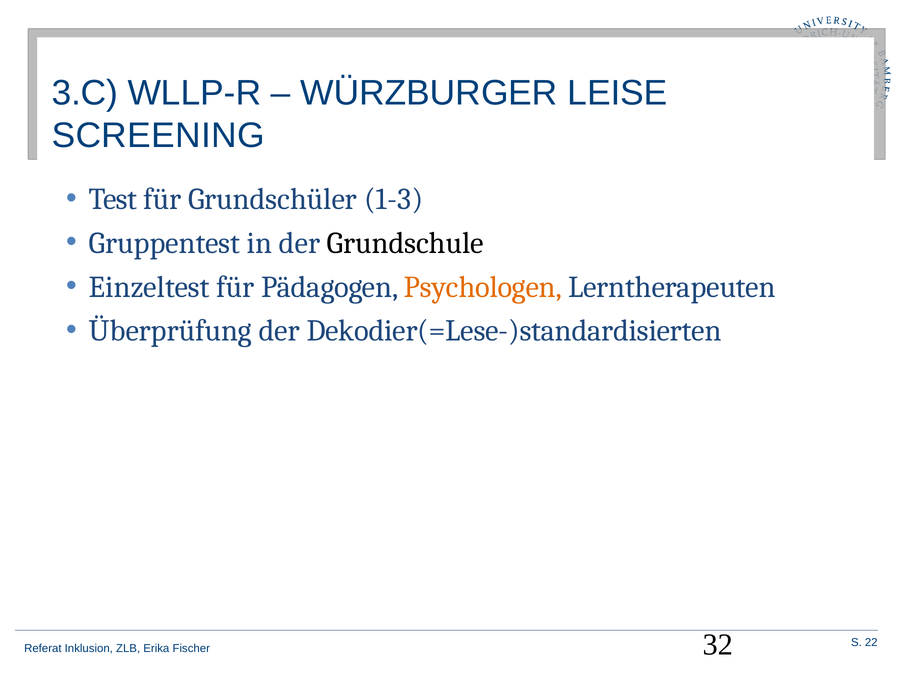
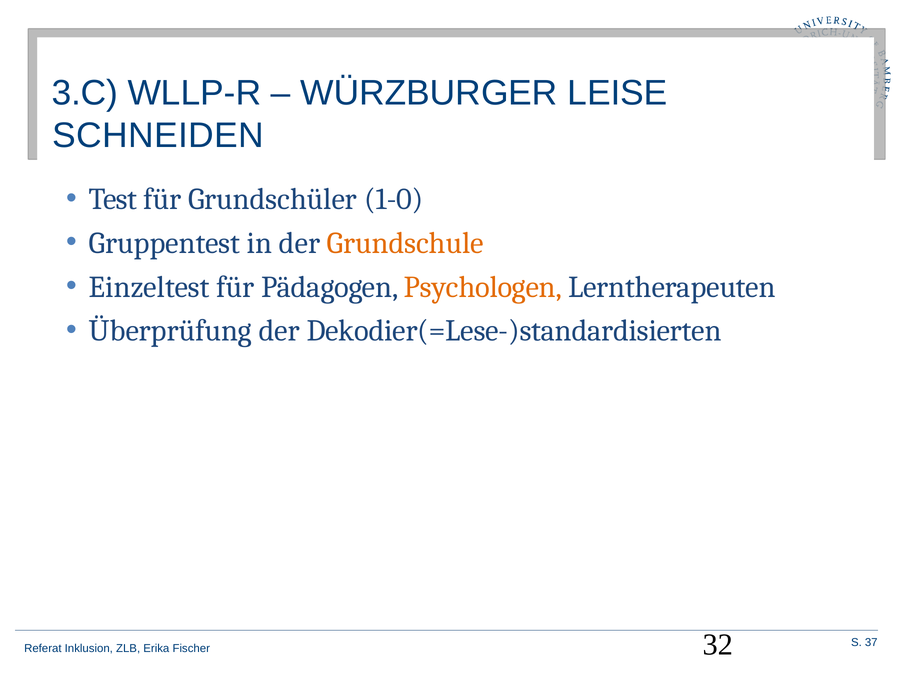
SCREENING: SCREENING -> SCHNEIDEN
1-3: 1-3 -> 1-0
Grundschule colour: black -> orange
22: 22 -> 37
